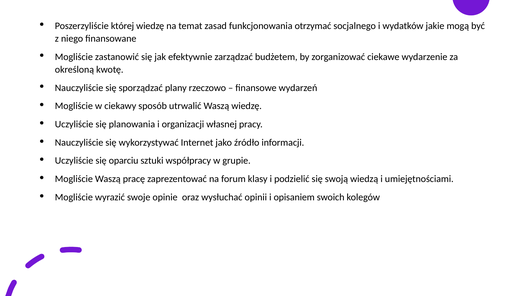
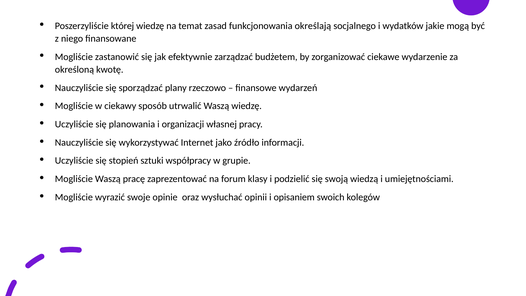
otrzymać: otrzymać -> określają
oparciu: oparciu -> stopień
